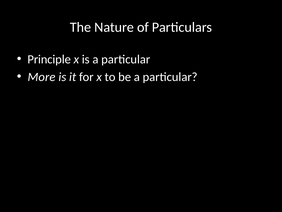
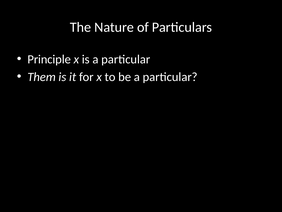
More: More -> Them
